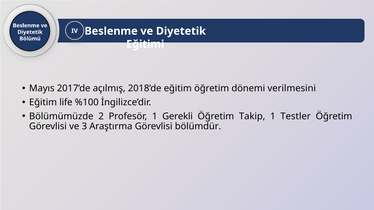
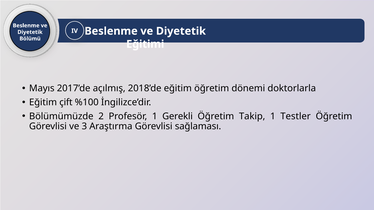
verilmesini: verilmesini -> doktorlarla
life: life -> çift
bölümdür: bölümdür -> sağlaması
